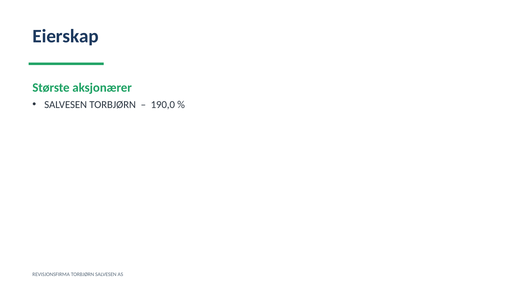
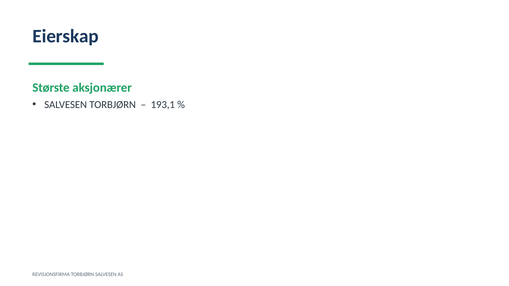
190,0: 190,0 -> 193,1
